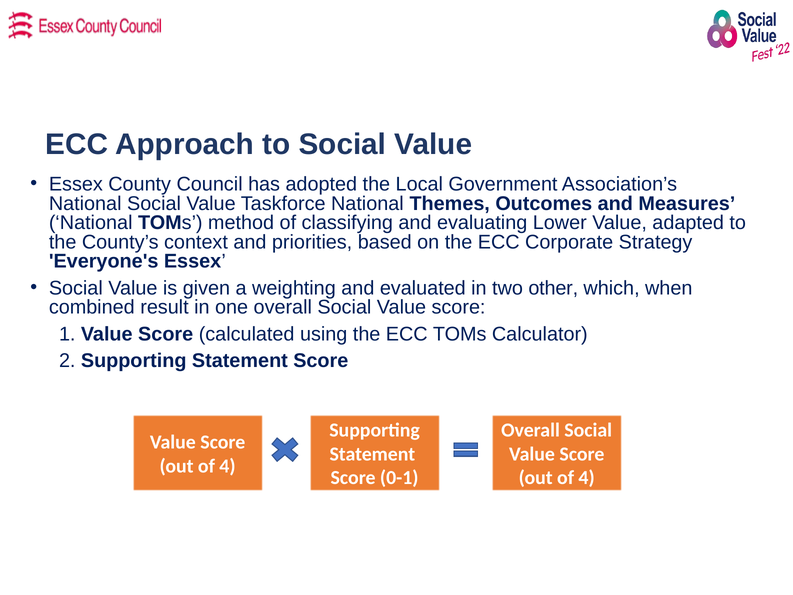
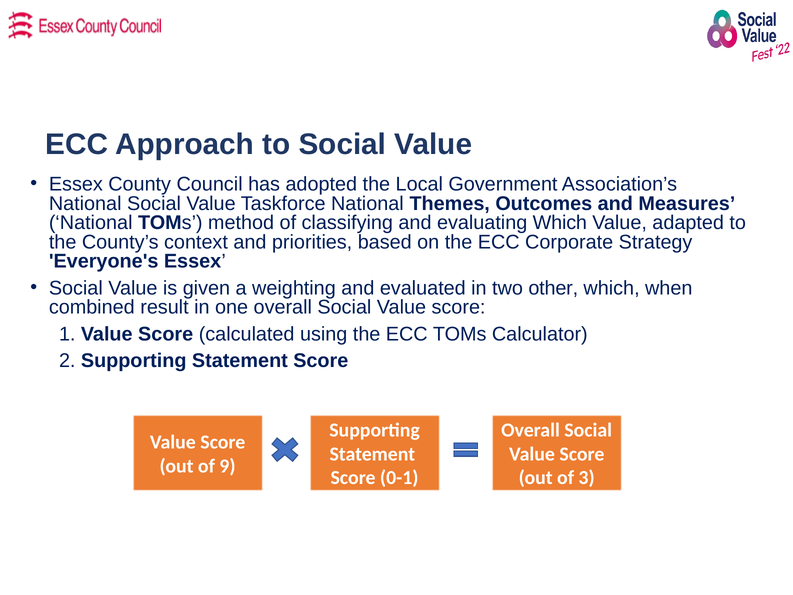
evaluating Lower: Lower -> Which
4 at (227, 466): 4 -> 9
4 at (587, 478): 4 -> 3
